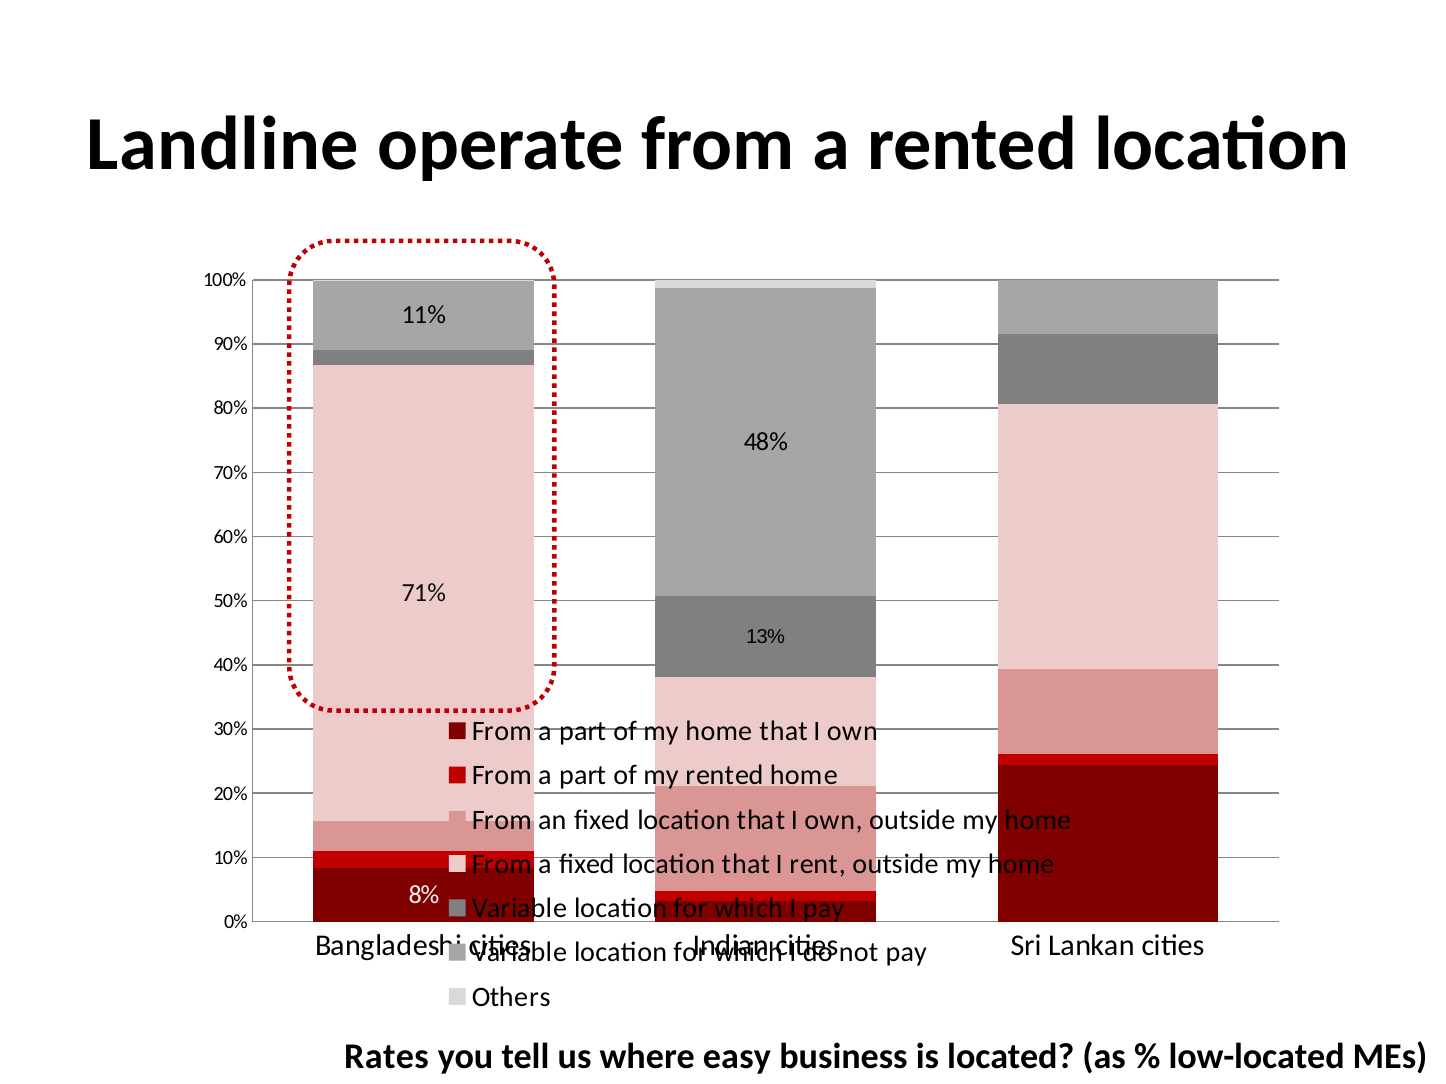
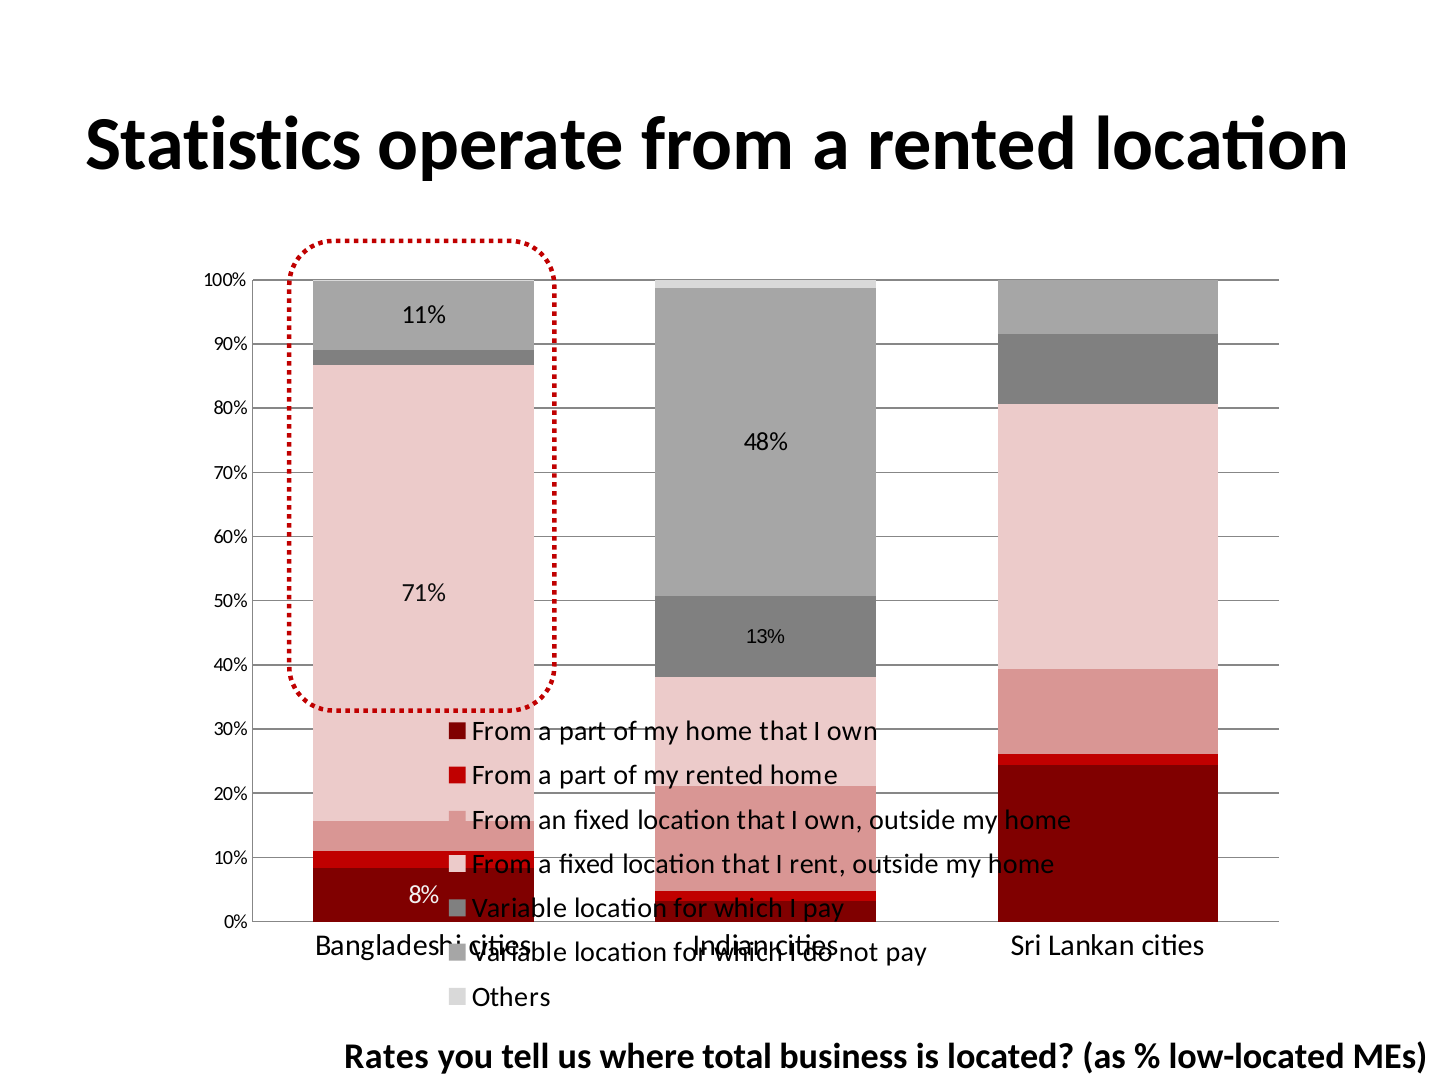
Landline: Landline -> Statistics
easy: easy -> total
